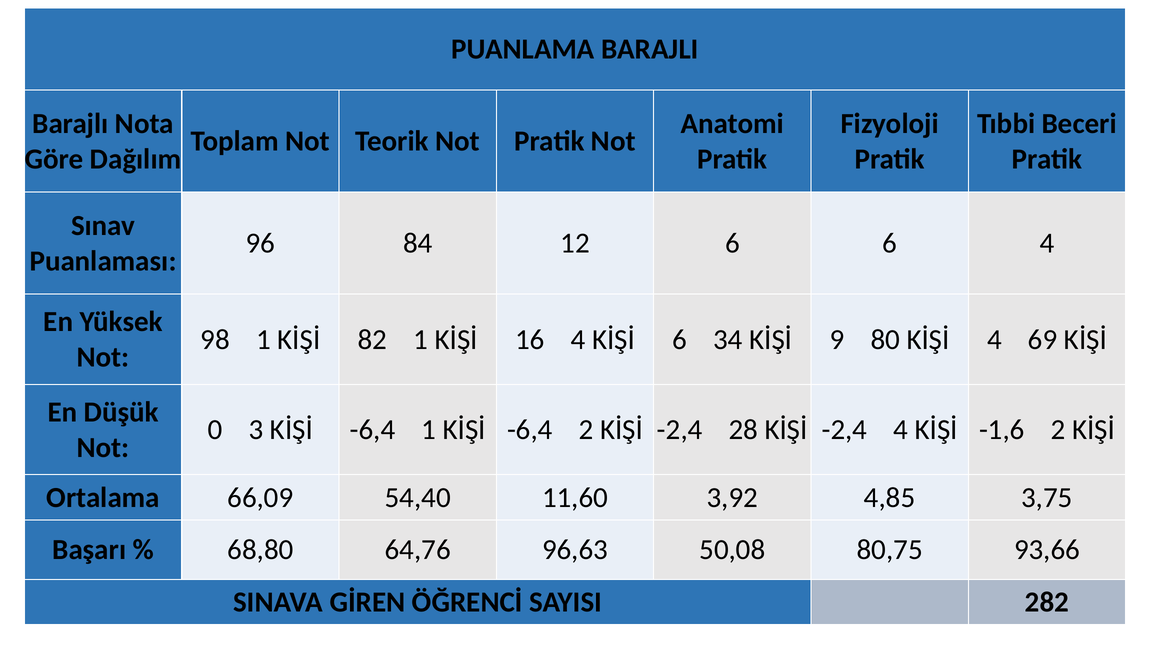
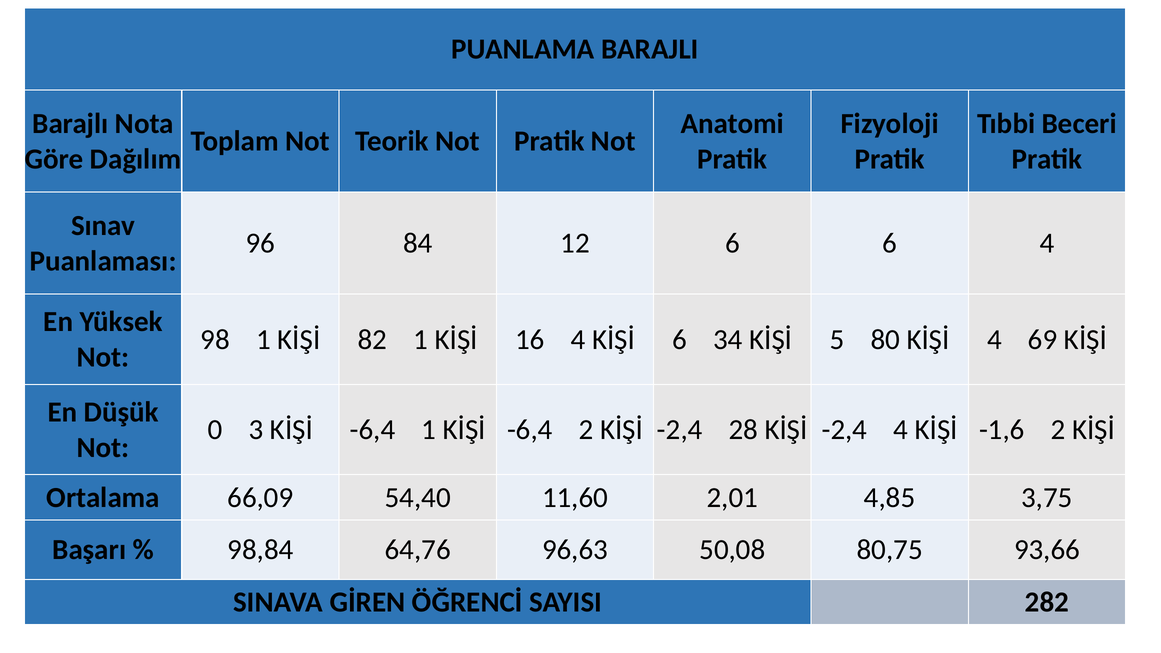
9: 9 -> 5
3,92: 3,92 -> 2,01
68,80: 68,80 -> 98,84
